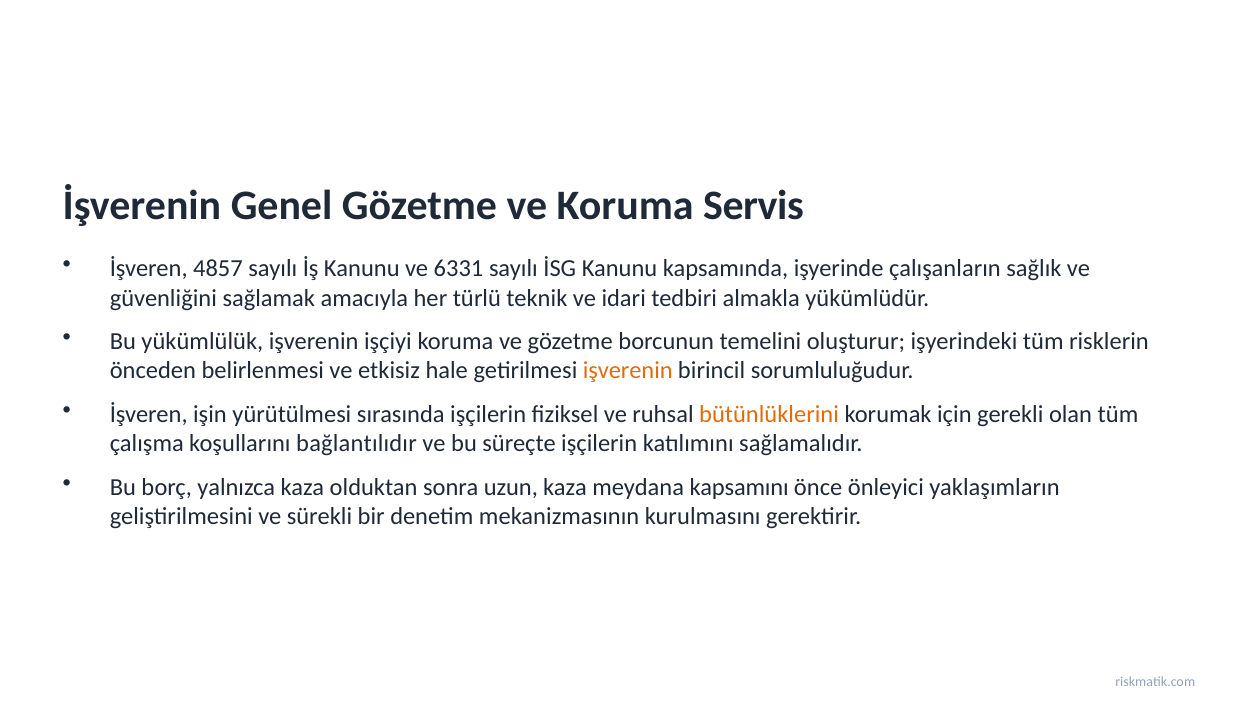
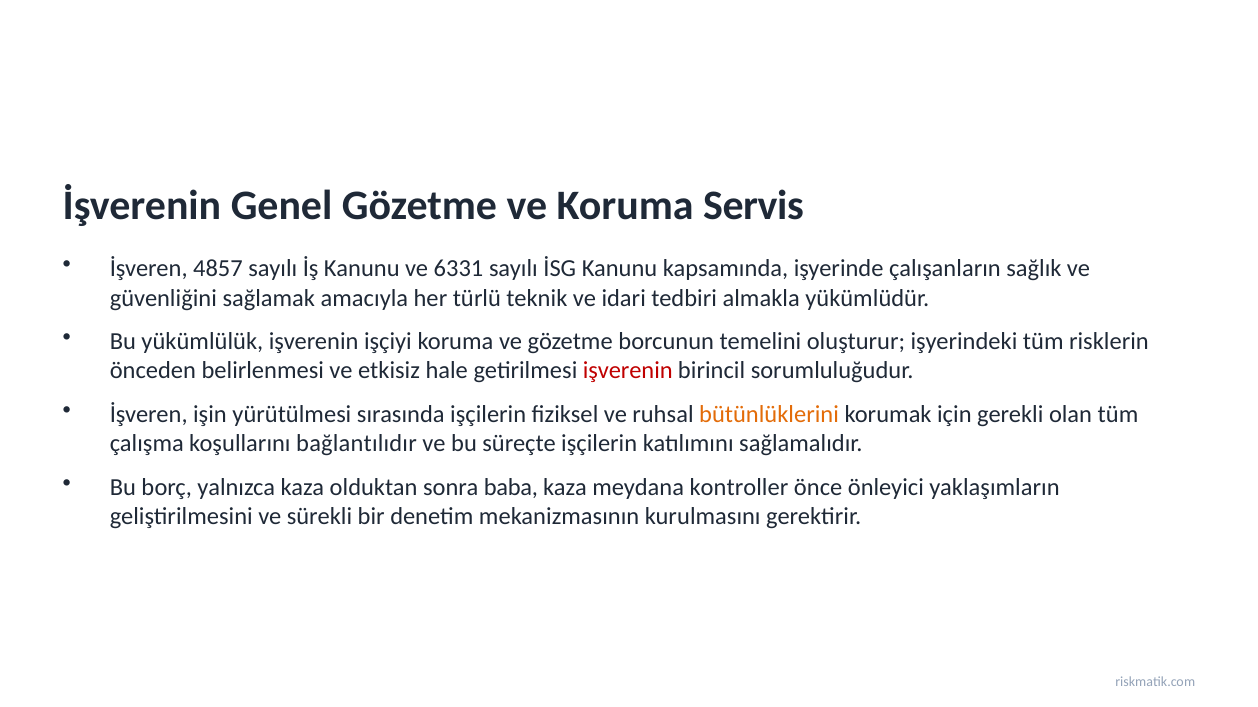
işverenin at (628, 371) colour: orange -> red
uzun: uzun -> baba
kapsamını: kapsamını -> kontroller
